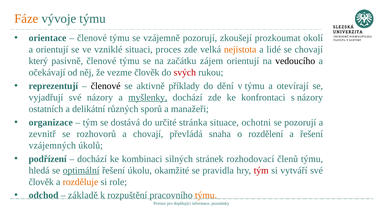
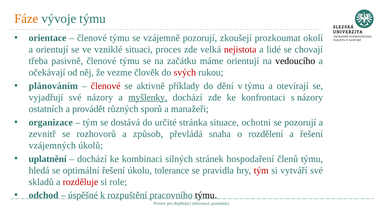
nejistota colour: orange -> red
který: který -> třeba
zájem: zájem -> máme
reprezentují: reprezentují -> plánováním
členové at (106, 86) colour: black -> red
delikátní: delikátní -> provádět
a chovají: chovají -> způsob
podřízení: podřízení -> uplatnění
rozhodovací: rozhodovací -> hospodaření
optimální underline: present -> none
okamžité: okamžité -> tolerance
člověk at (41, 181): člověk -> skladů
rozděluje colour: orange -> red
základě: základě -> úspěšné
týmu at (206, 195) colour: orange -> black
